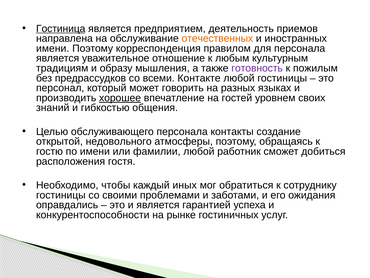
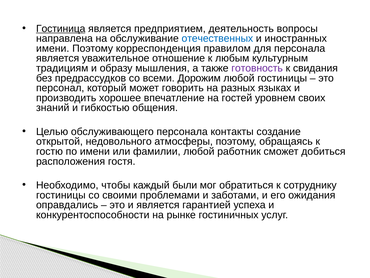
приемов: приемов -> вопросы
отечественных colour: orange -> blue
пожилым: пожилым -> свидания
Контакте: Контакте -> Дорожим
хорошее underline: present -> none
иных: иных -> были
